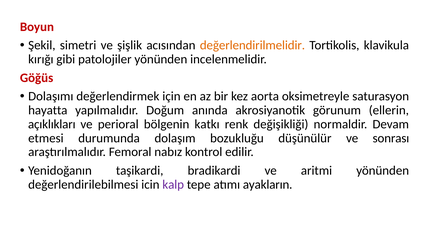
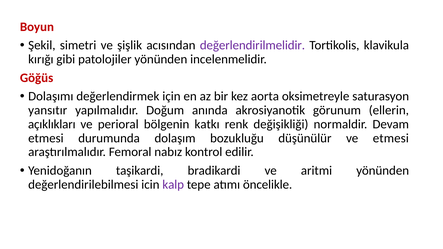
değerlendirilmelidir colour: orange -> purple
hayatta: hayatta -> yansıtır
ve sonrası: sonrası -> etmesi
ayakların: ayakların -> öncelikle
